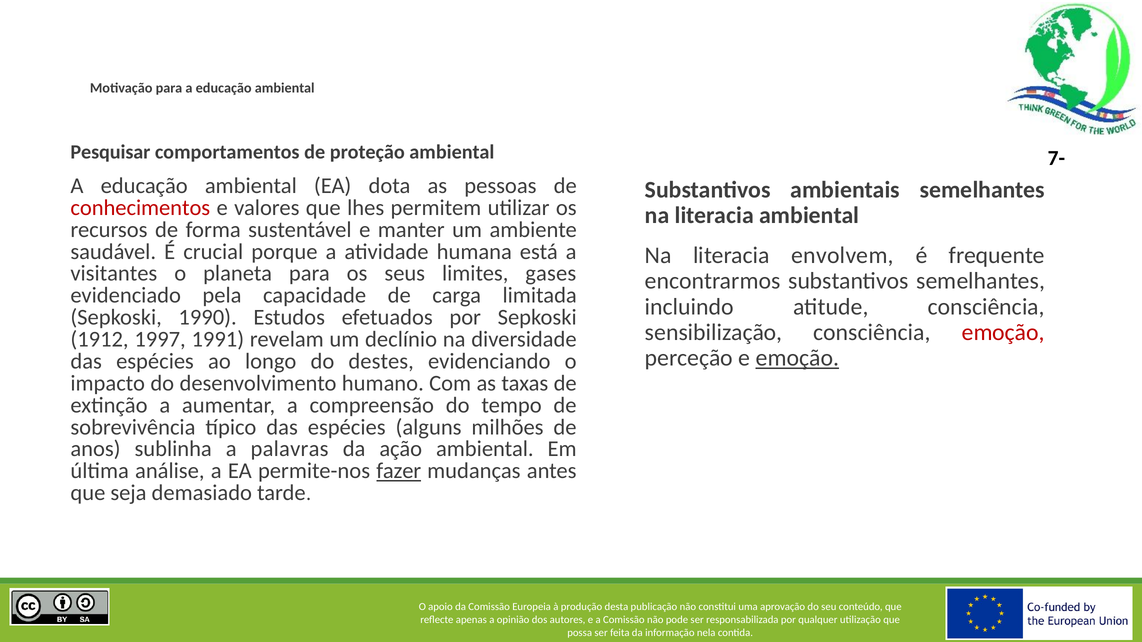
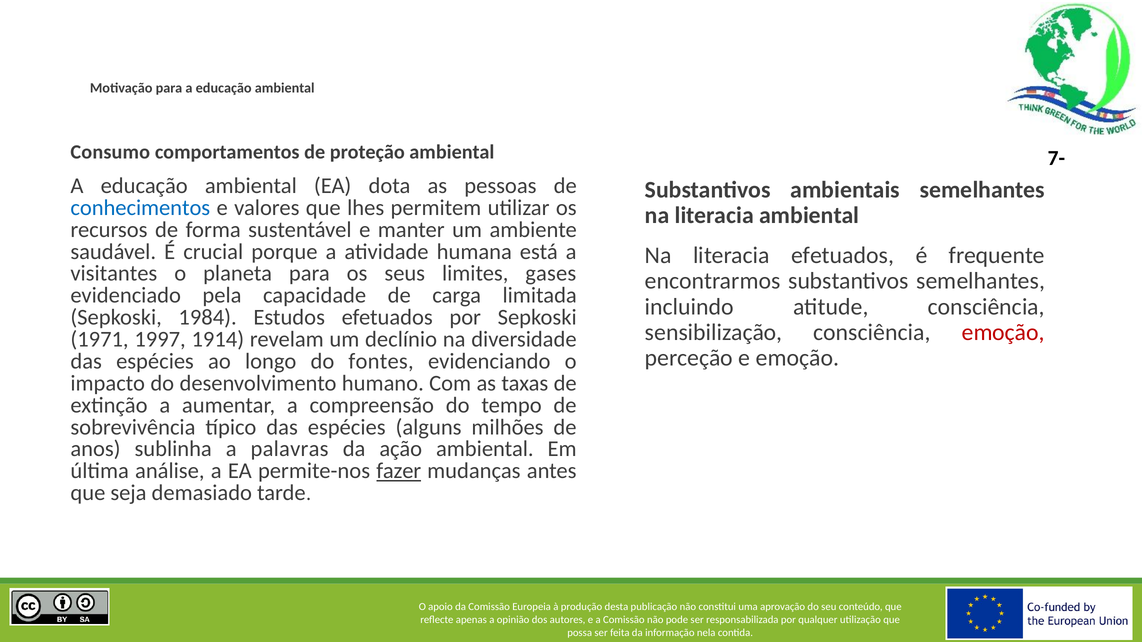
Pesquisar: Pesquisar -> Consumo
conhecimentos colour: red -> blue
literacia envolvem: envolvem -> efetuados
1990: 1990 -> 1984
1912: 1912 -> 1971
1991: 1991 -> 1914
emoção at (797, 358) underline: present -> none
destes: destes -> fontes
